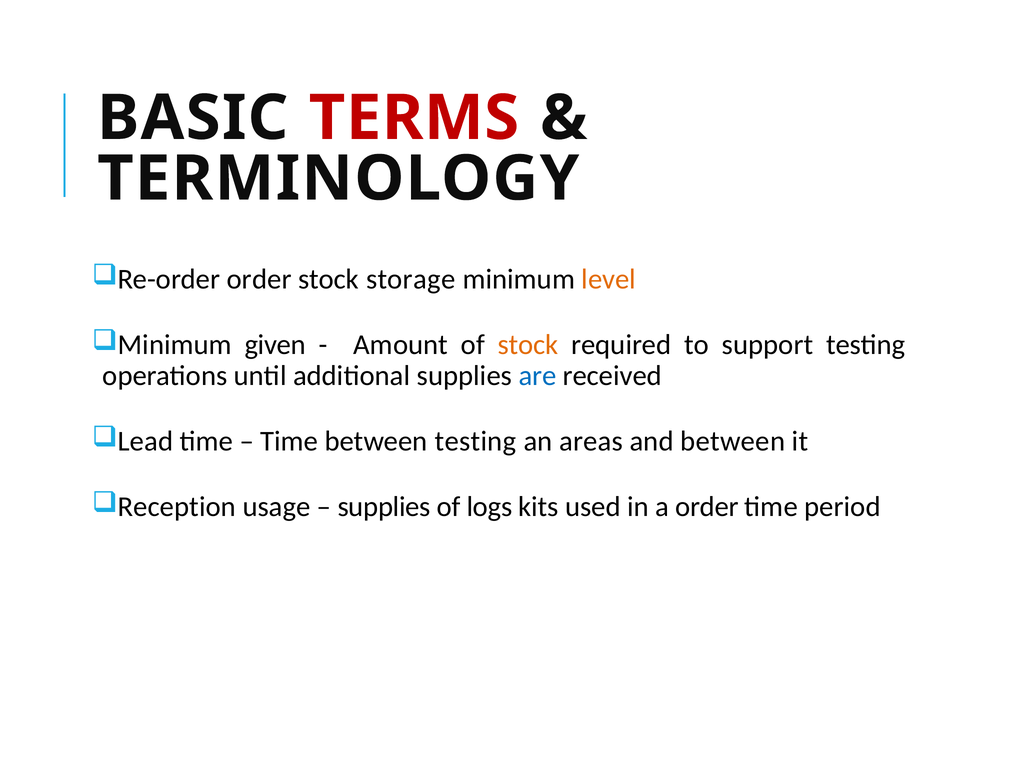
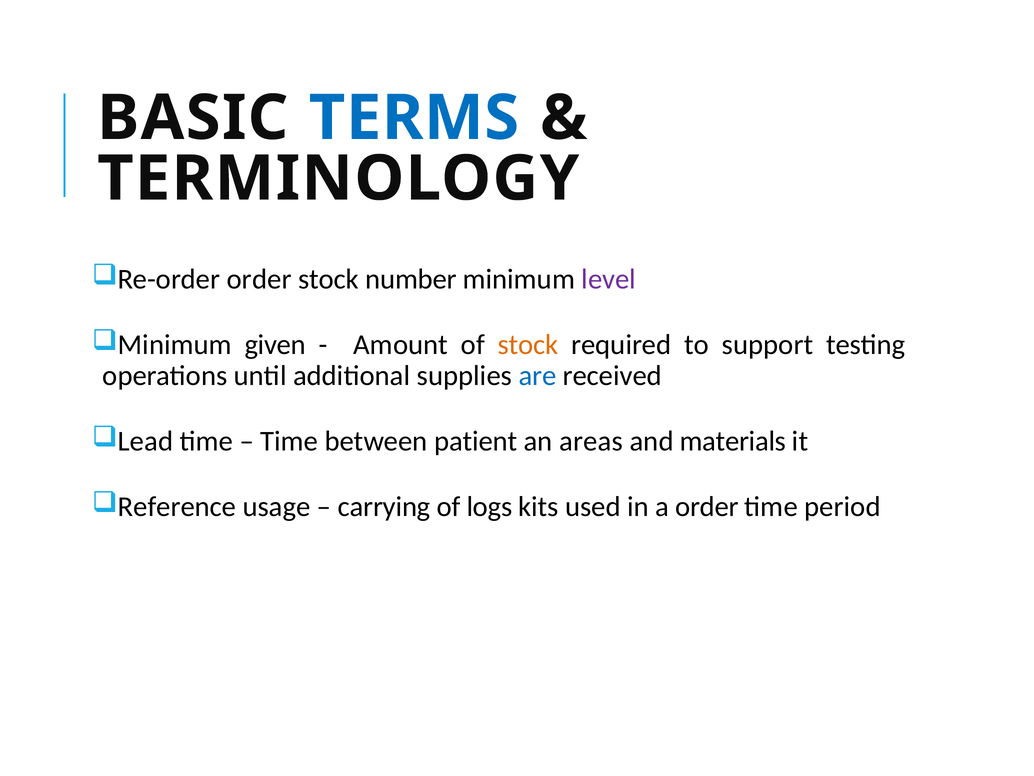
TERMS colour: red -> blue
storage: storage -> number
level colour: orange -> purple
between testing: testing -> patient
and between: between -> materials
Reception: Reception -> Reference
supplies at (384, 507): supplies -> carrying
